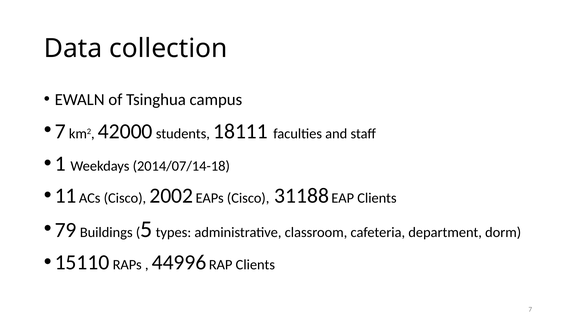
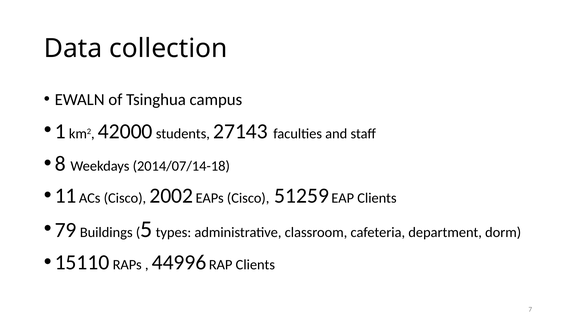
7 at (60, 131): 7 -> 1
18111: 18111 -> 27143
1: 1 -> 8
31188: 31188 -> 51259
